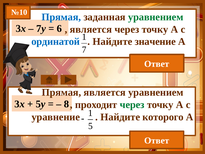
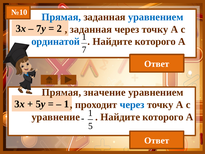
уравнением at (156, 17) colour: green -> blue
6 at (59, 29): 6 -> 2
является at (91, 29): является -> заданная
значение at (155, 42): значение -> которого
Прямая является: является -> значение
8 at (67, 104): 8 -> 1
через at (132, 105) colour: green -> blue
